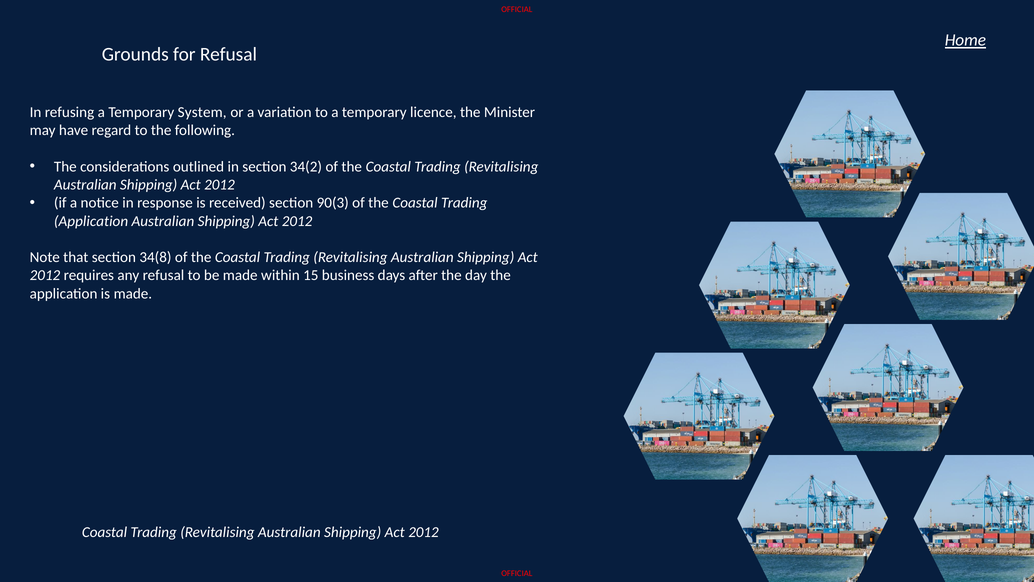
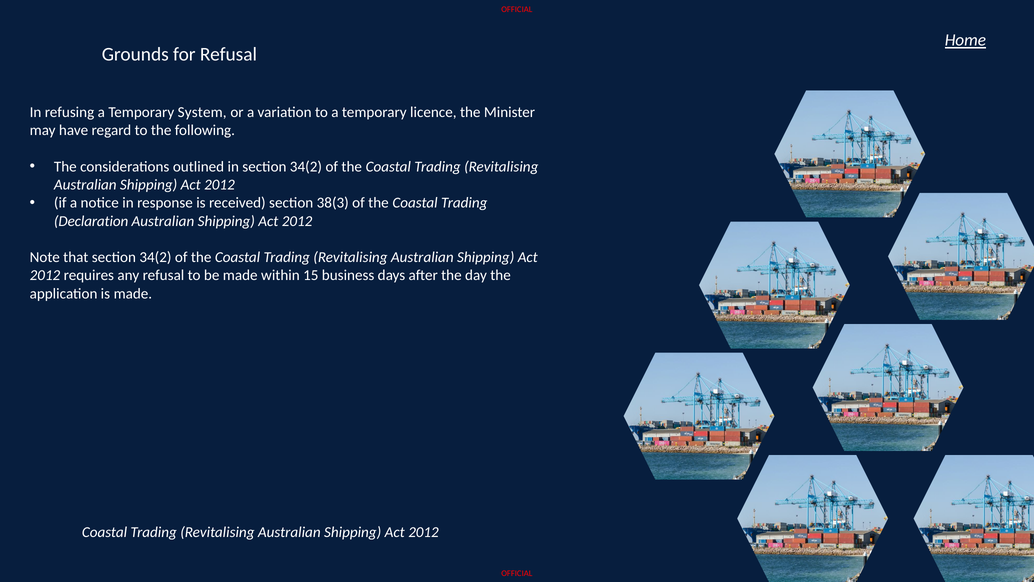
90(3: 90(3 -> 38(3
Application at (91, 221): Application -> Declaration
that section 34(8: 34(8 -> 34(2
